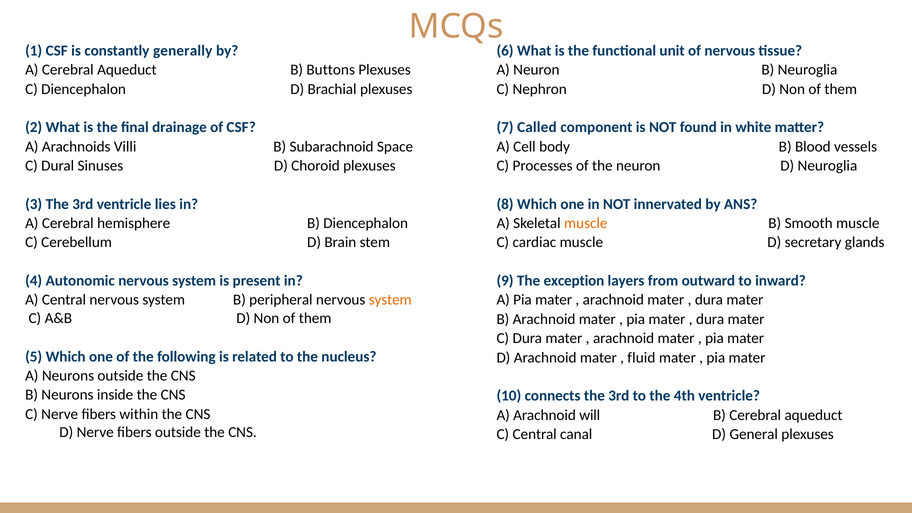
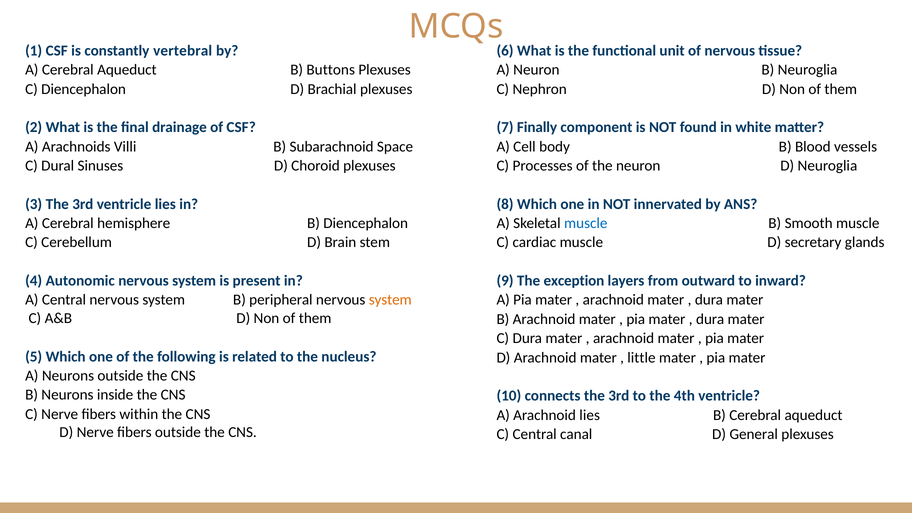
generally: generally -> vertebral
Called: Called -> Finally
muscle at (586, 223) colour: orange -> blue
fluid: fluid -> little
Arachnoid will: will -> lies
